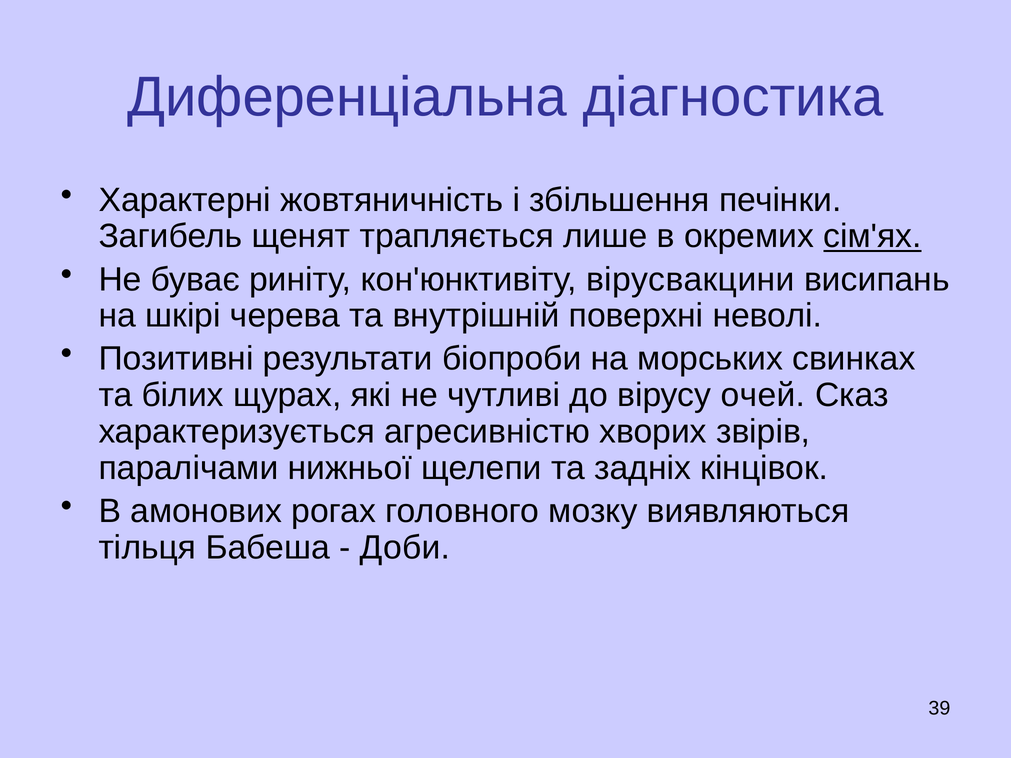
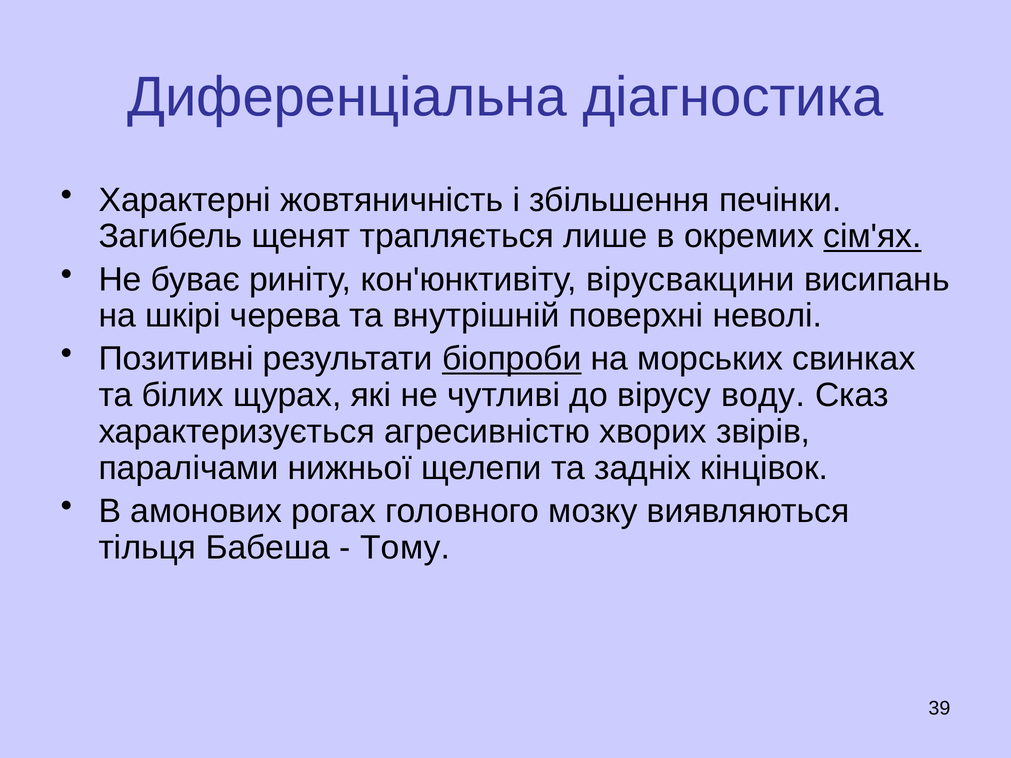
біопроби underline: none -> present
очей: очей -> воду
Доби: Доби -> Тому
